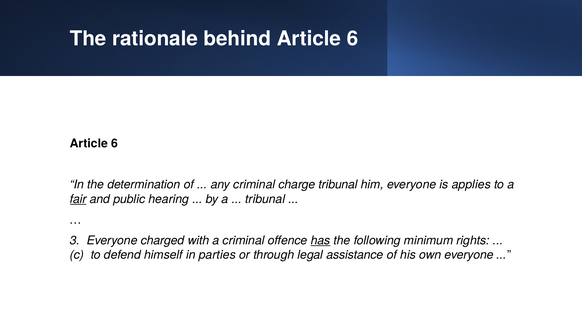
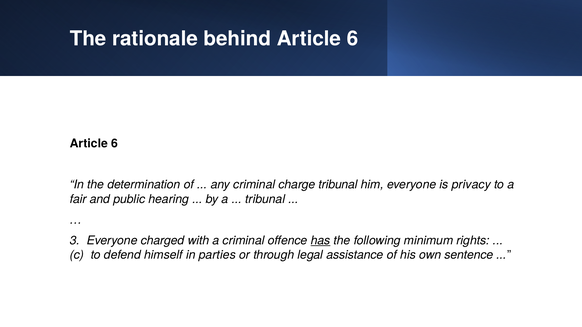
applies: applies -> privacy
fair underline: present -> none
own everyone: everyone -> sentence
